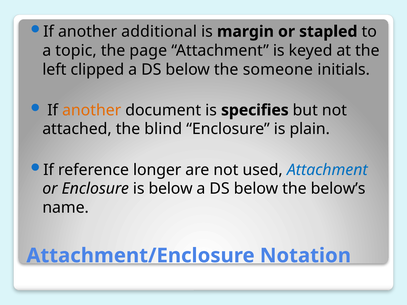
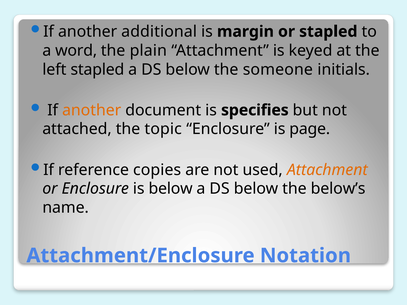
topic: topic -> word
page: page -> plain
left clipped: clipped -> stapled
blind: blind -> topic
plain: plain -> page
longer: longer -> copies
Attachment at (327, 170) colour: blue -> orange
